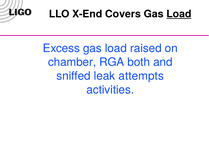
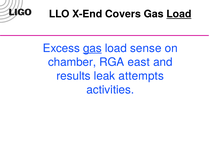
gas at (92, 48) underline: none -> present
raised: raised -> sense
both: both -> east
sniffed: sniffed -> results
